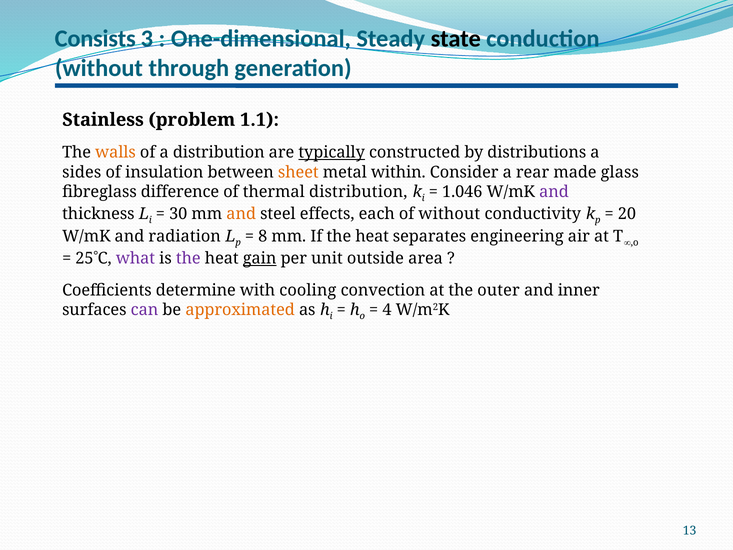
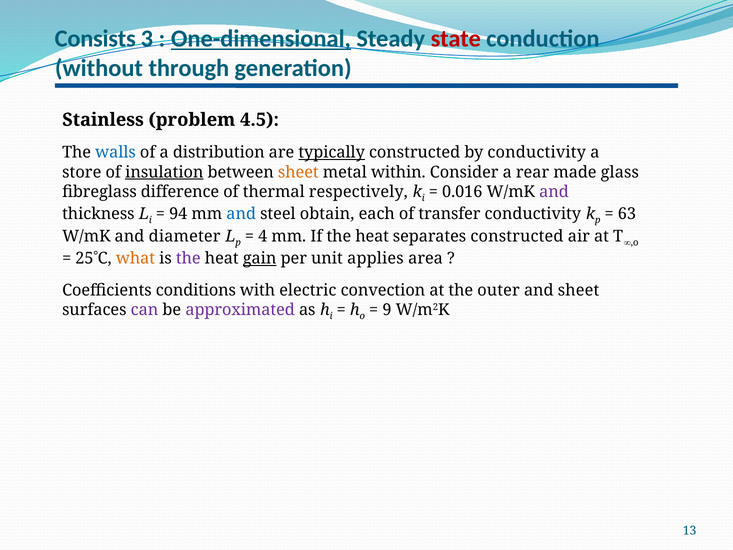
One-dimensional underline: none -> present
state colour: black -> red
1.1: 1.1 -> 4.5
walls colour: orange -> blue
by distributions: distributions -> conductivity
sides: sides -> store
insulation underline: none -> present
thermal distribution: distribution -> respectively
1.046: 1.046 -> 0.016
30: 30 -> 94
and at (241, 214) colour: orange -> blue
effects: effects -> obtain
of without: without -> transfer
20: 20 -> 63
radiation: radiation -> diameter
8: 8 -> 4
separates engineering: engineering -> constructed
what colour: purple -> orange
outside: outside -> applies
determine: determine -> conditions
cooling: cooling -> electric
and inner: inner -> sheet
approximated colour: orange -> purple
4: 4 -> 9
